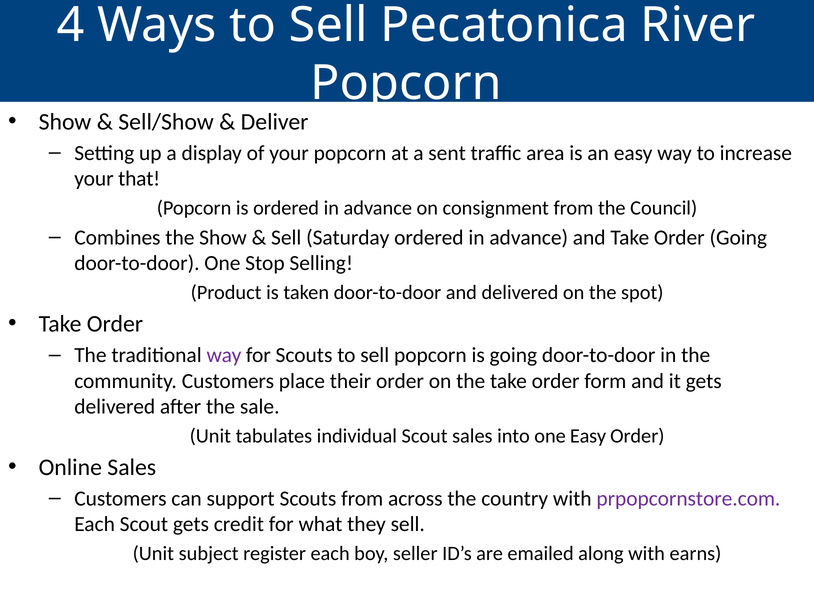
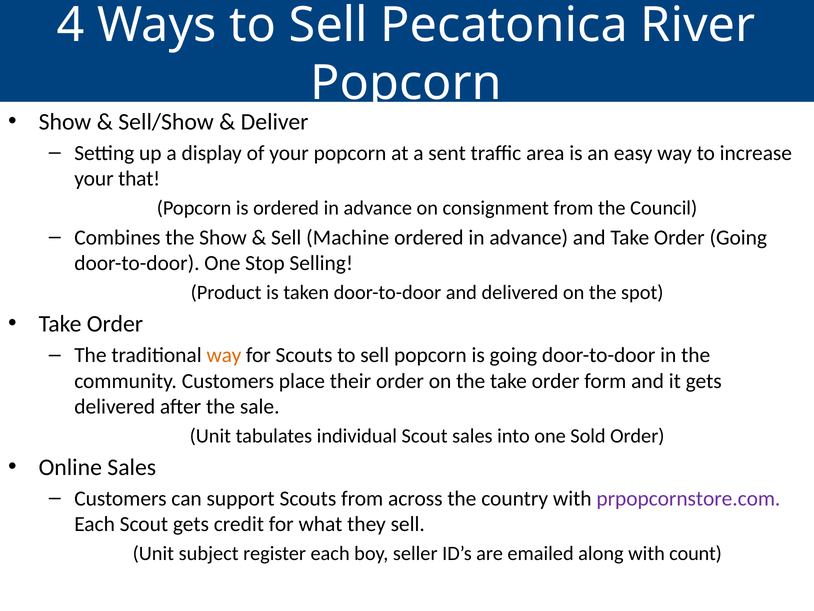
Saturday: Saturday -> Machine
way at (224, 355) colour: purple -> orange
one Easy: Easy -> Sold
earns: earns -> count
